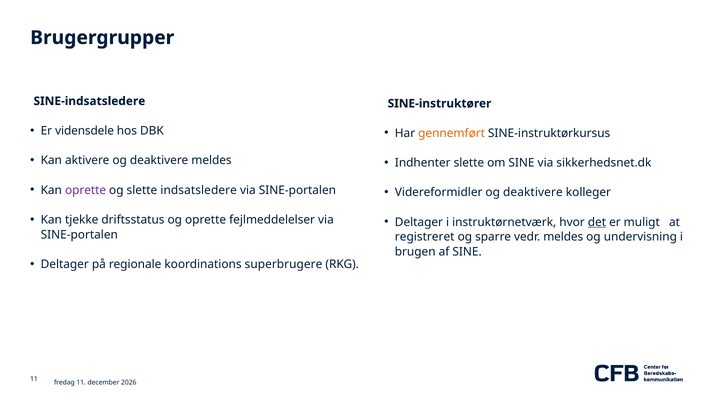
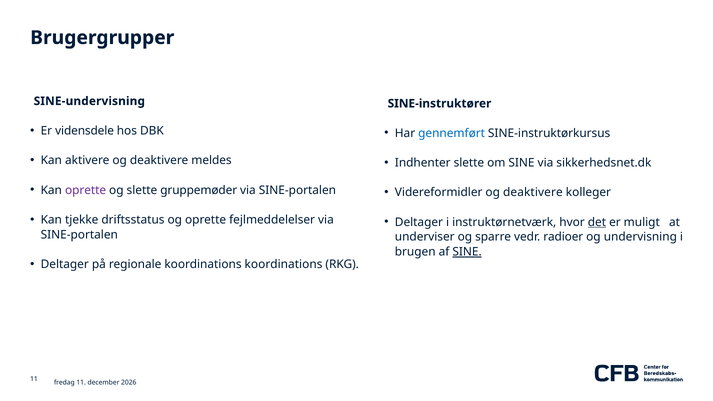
SINE-indsatsledere: SINE-indsatsledere -> SINE-undervisning
gennemført colour: orange -> blue
indsatsledere: indsatsledere -> gruppemøder
registreret: registreret -> underviser
vedr meldes: meldes -> radioer
SINE at (467, 252) underline: none -> present
koordinations superbrugere: superbrugere -> koordinations
